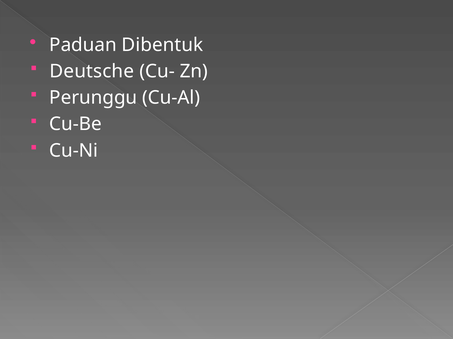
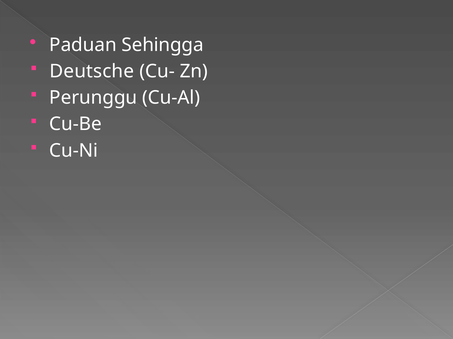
Dibentuk: Dibentuk -> Sehingga
